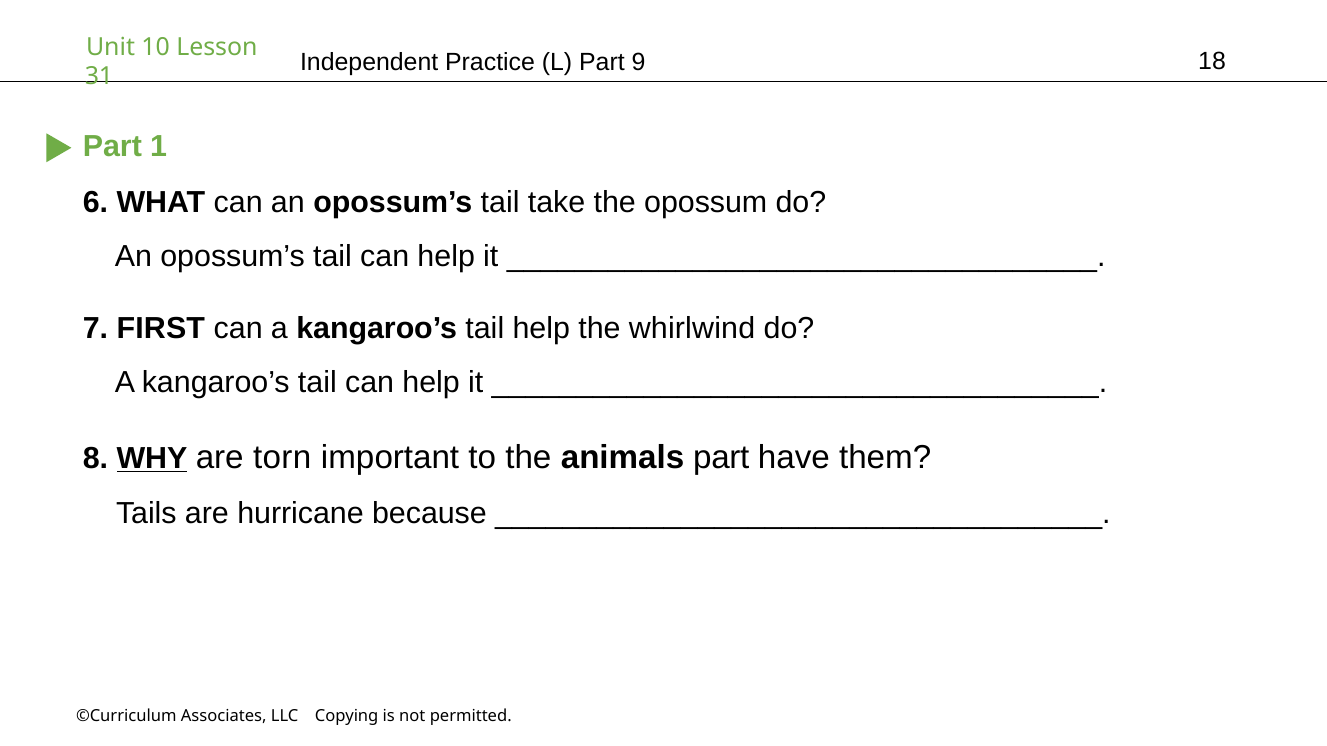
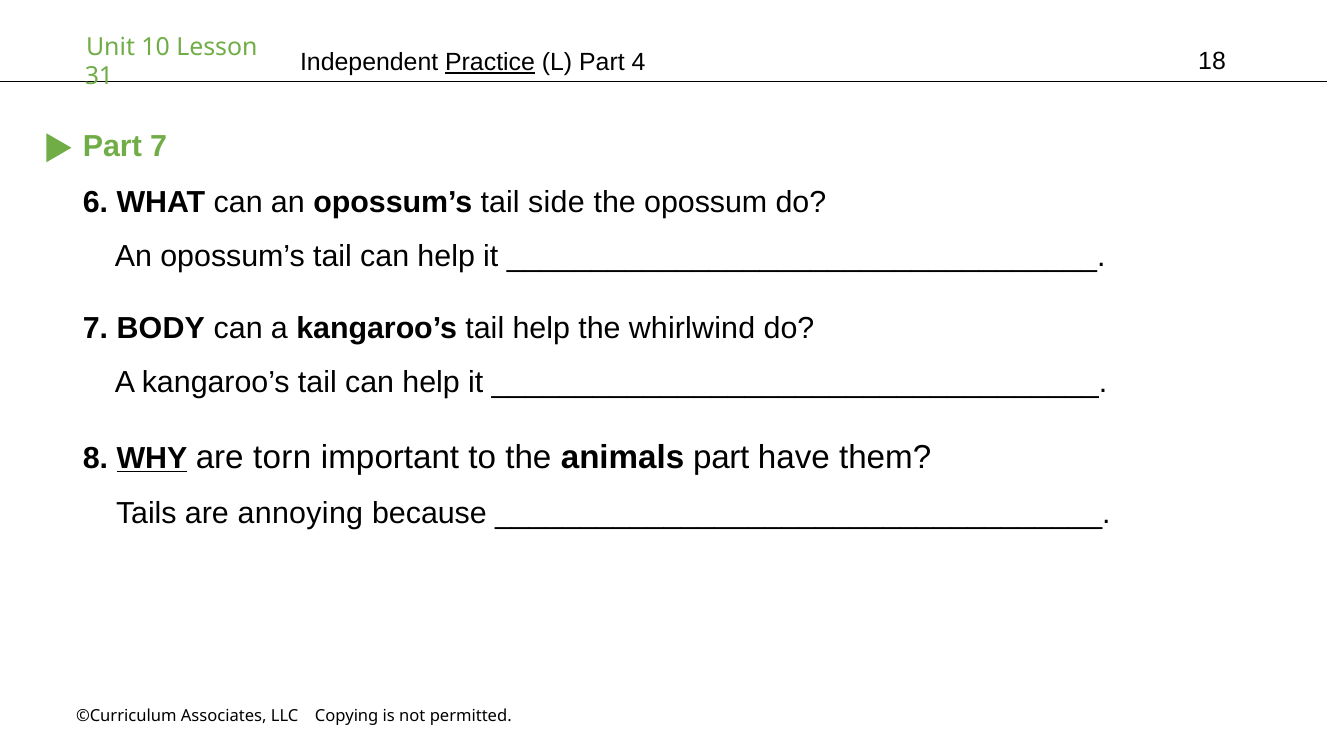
Practice underline: none -> present
9: 9 -> 4
Part 1: 1 -> 7
take: take -> side
FIRST: FIRST -> BODY
hurricane: hurricane -> annoying
